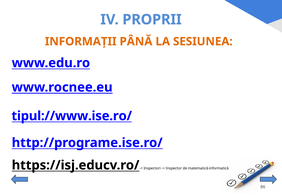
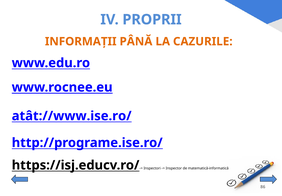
SESIUNEA: SESIUNEA -> CAZURILE
tipul://www.ise.ro/: tipul://www.ise.ro/ -> atât://www.ise.ro/
